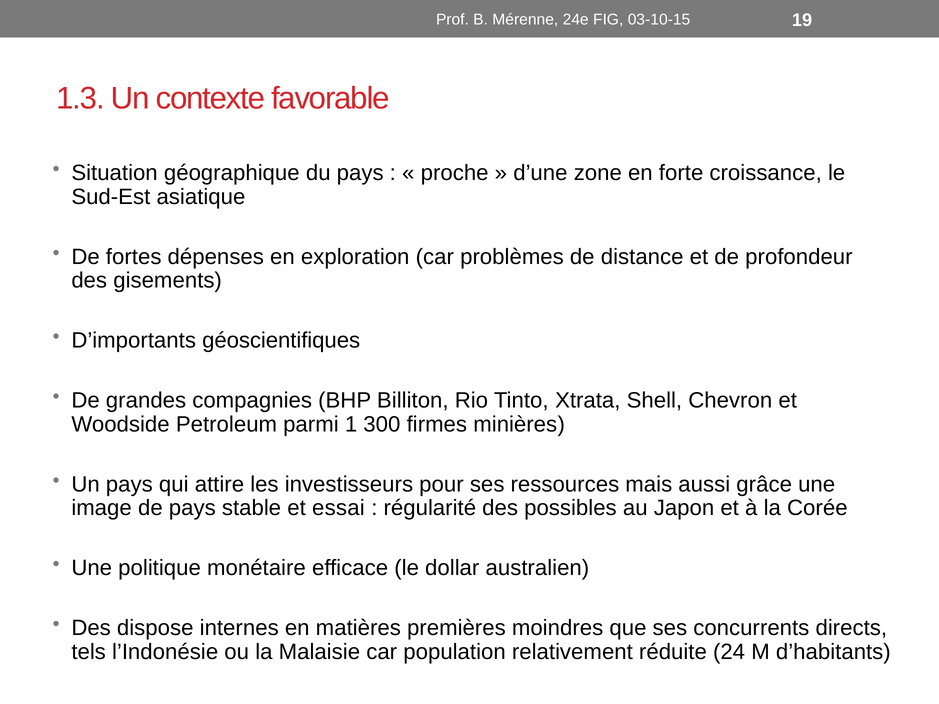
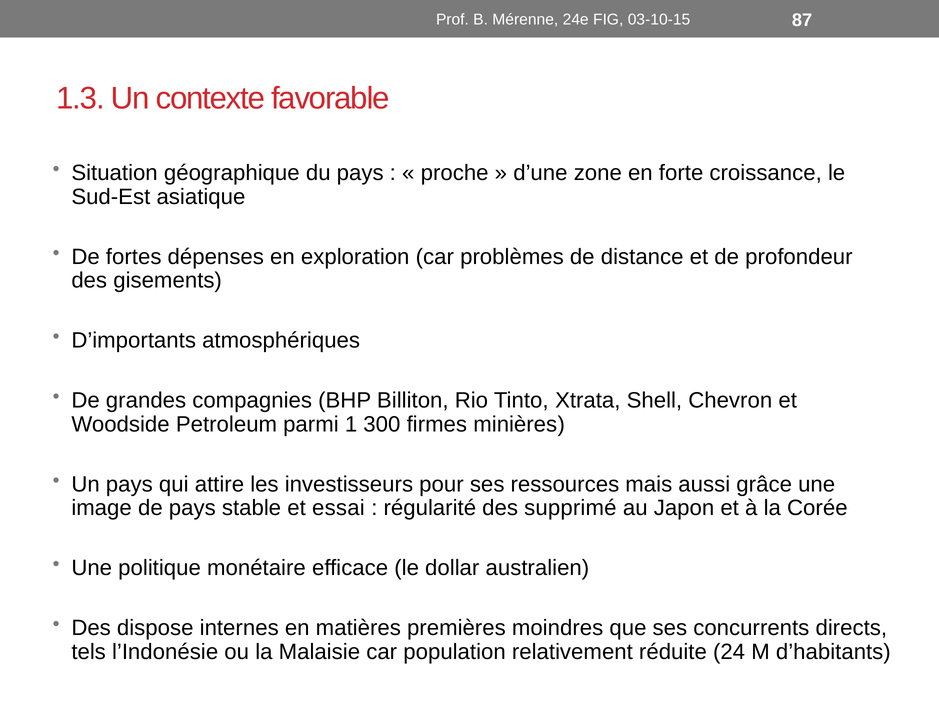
19: 19 -> 87
géoscientifiques: géoscientifiques -> atmosphériques
possibles: possibles -> supprimé
